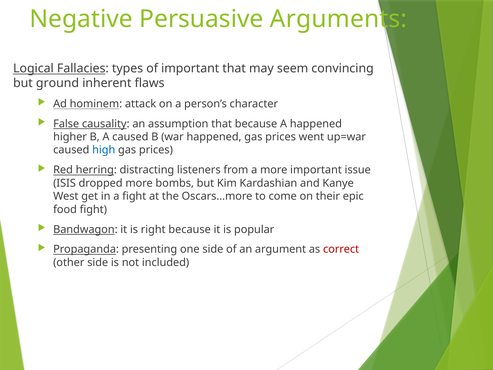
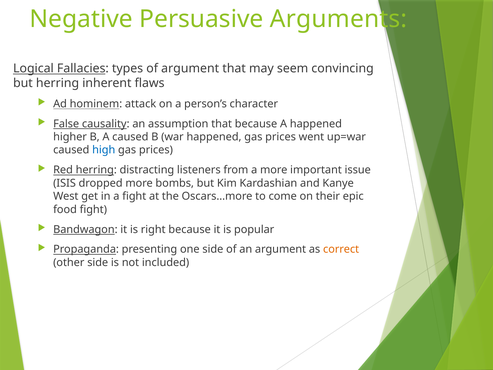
of important: important -> argument
but ground: ground -> herring
correct colour: red -> orange
